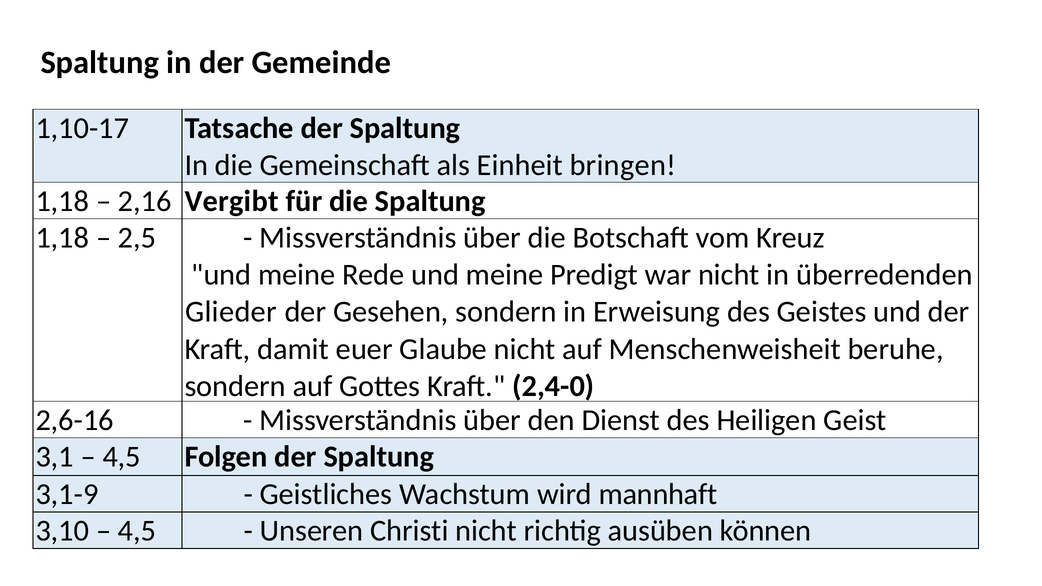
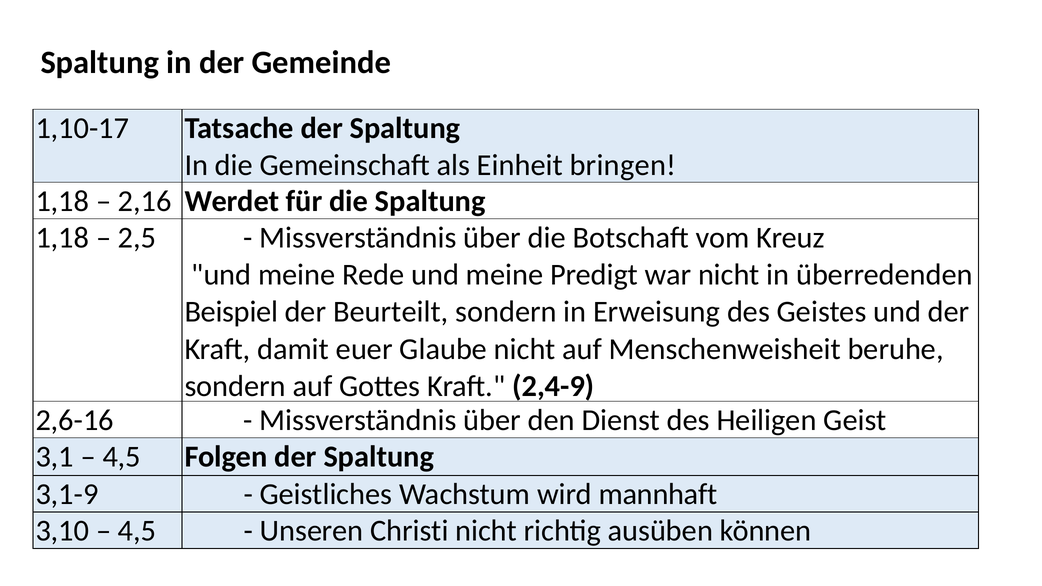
Vergibt: Vergibt -> Werdet
Glieder: Glieder -> Beispiel
Gesehen: Gesehen -> Beurteilt
2,4-0: 2,4-0 -> 2,4-9
